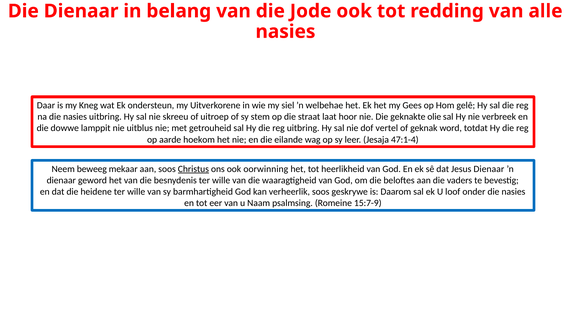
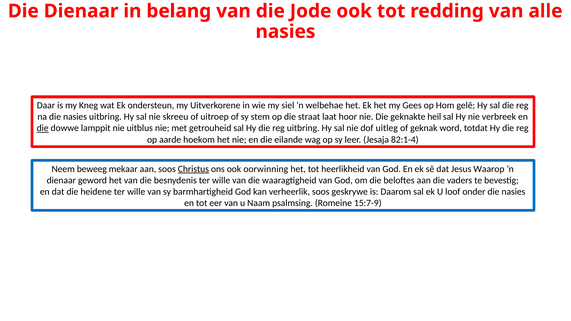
olie: olie -> heil
die at (43, 128) underline: none -> present
vertel: vertel -> uitleg
47:1-4: 47:1-4 -> 82:1-4
Jesus Dienaar: Dienaar -> Waarop
